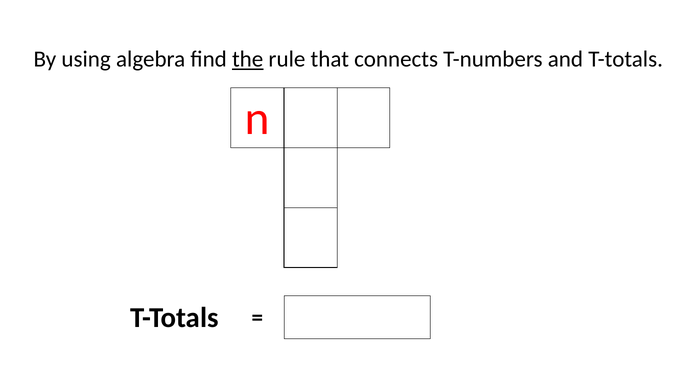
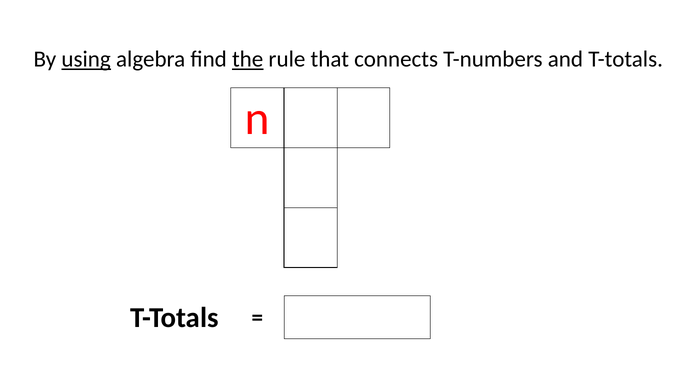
using underline: none -> present
